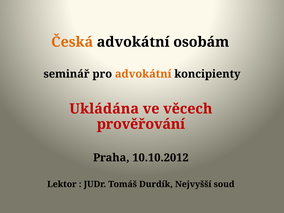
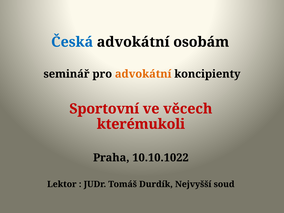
Česká colour: orange -> blue
Ukládána: Ukládána -> Sportovní
prověřování: prověřování -> kterémukoli
10.10.2012: 10.10.2012 -> 10.10.1022
